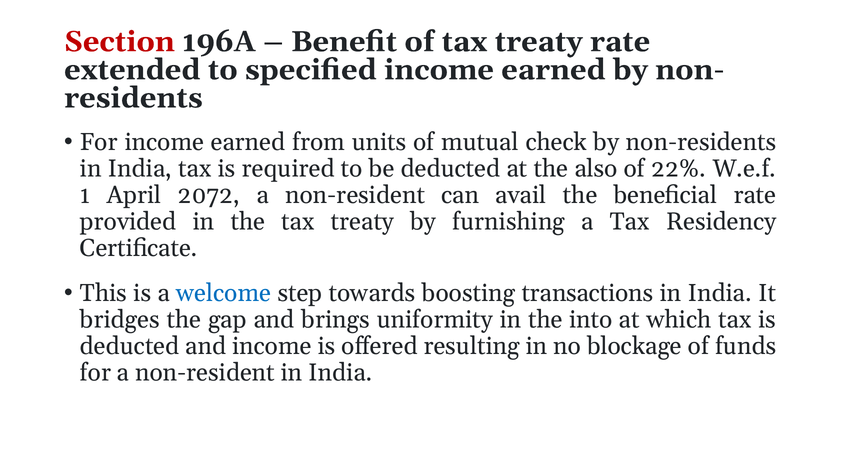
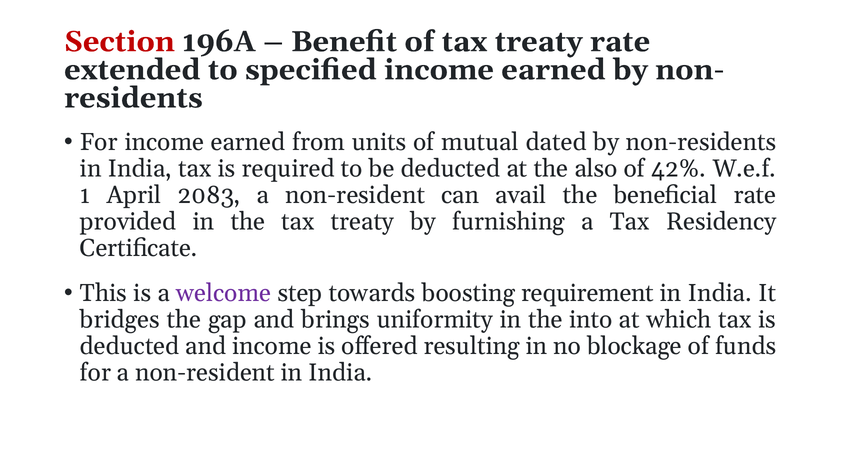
check: check -> dated
22%: 22% -> 42%
2072: 2072 -> 2083
welcome colour: blue -> purple
transactions: transactions -> requirement
